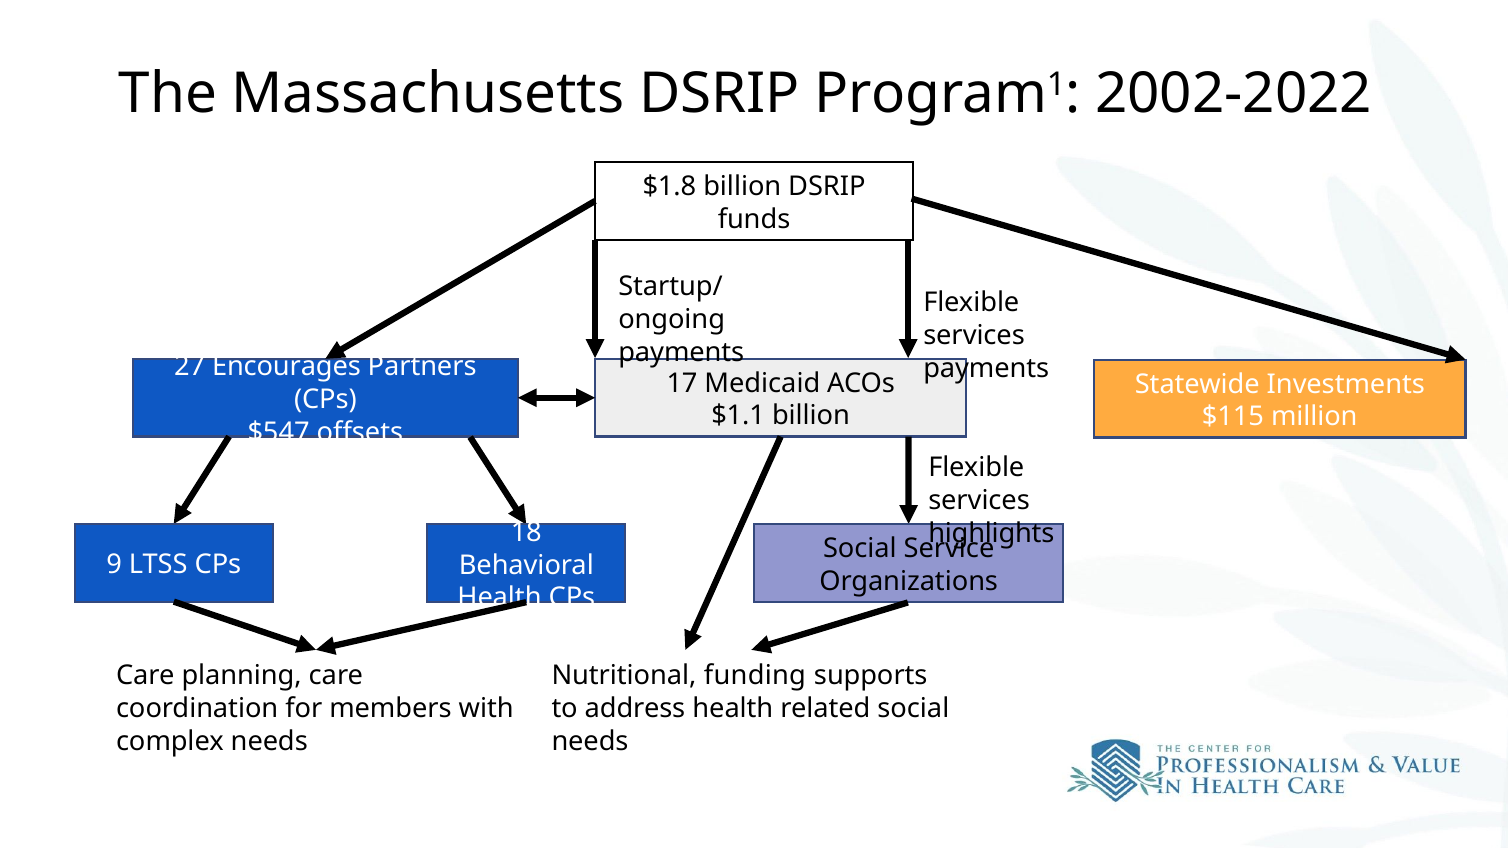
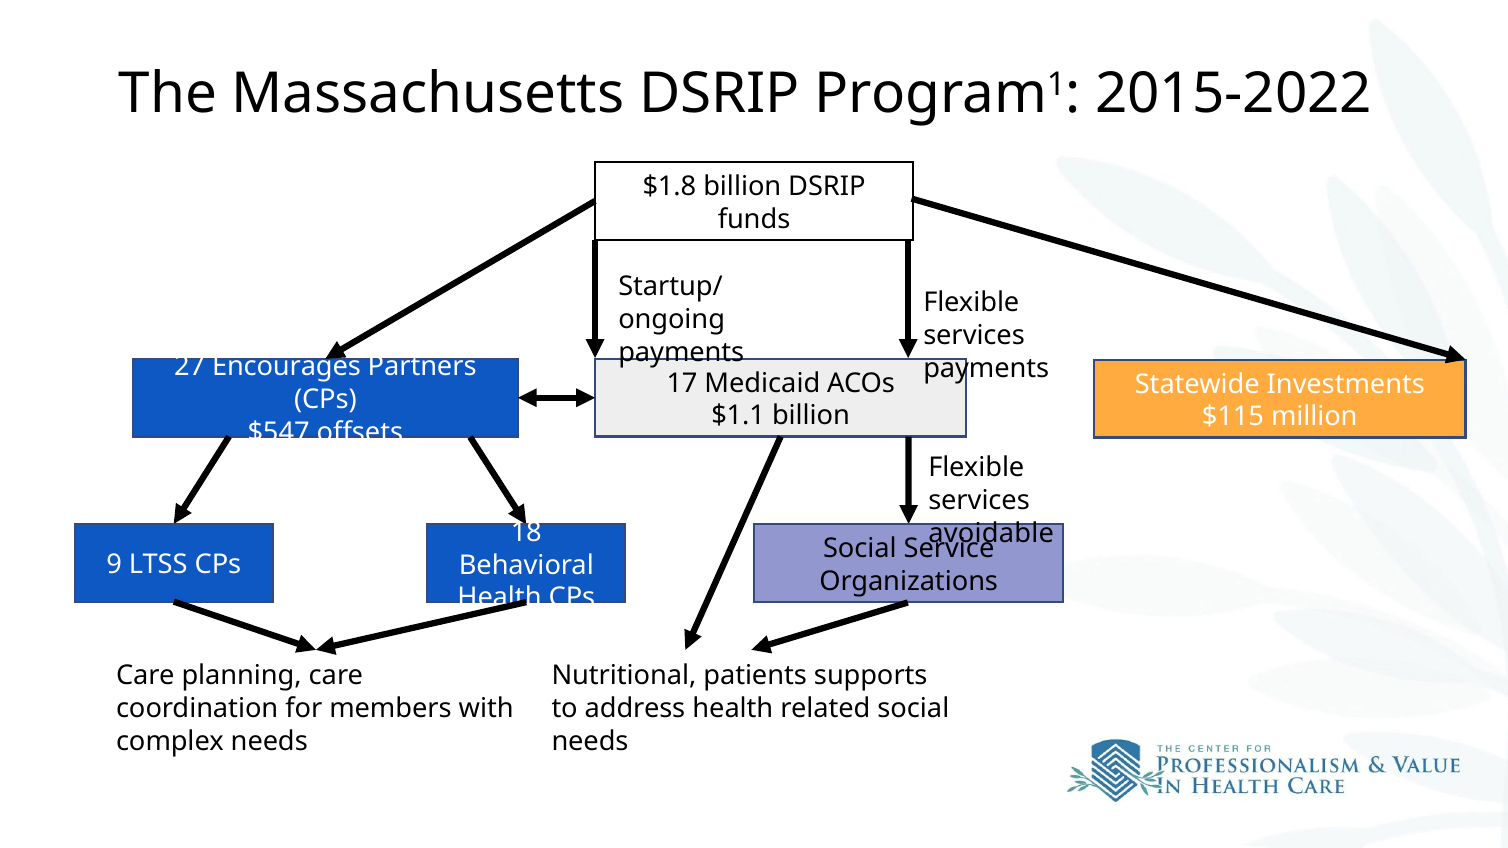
2002-2022: 2002-2022 -> 2015-2022
highlights: highlights -> avoidable
funding: funding -> patients
